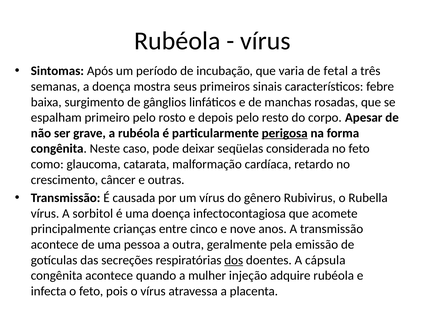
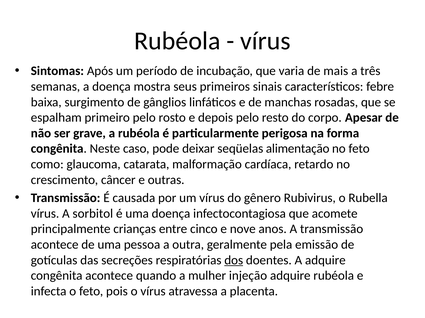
fetal: fetal -> mais
perigosa underline: present -> none
considerada: considerada -> alimentação
A cápsula: cápsula -> adquire
